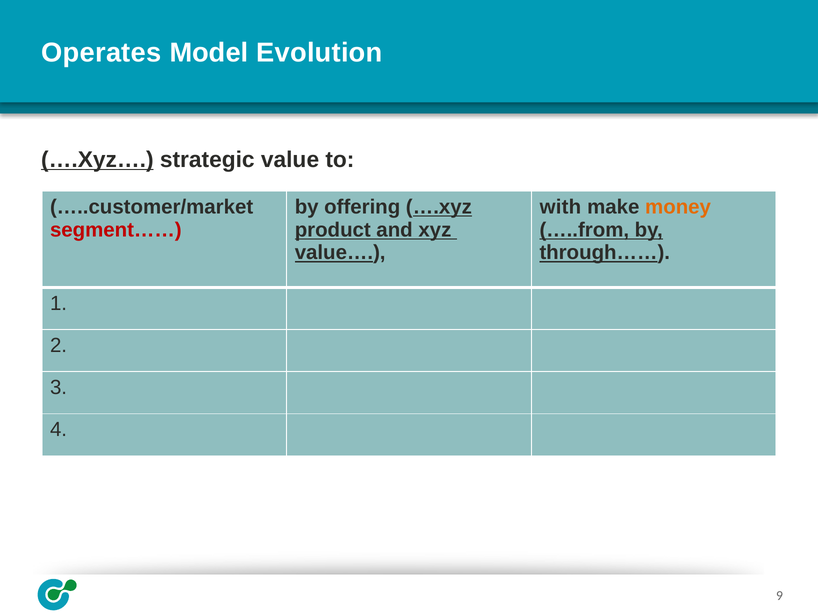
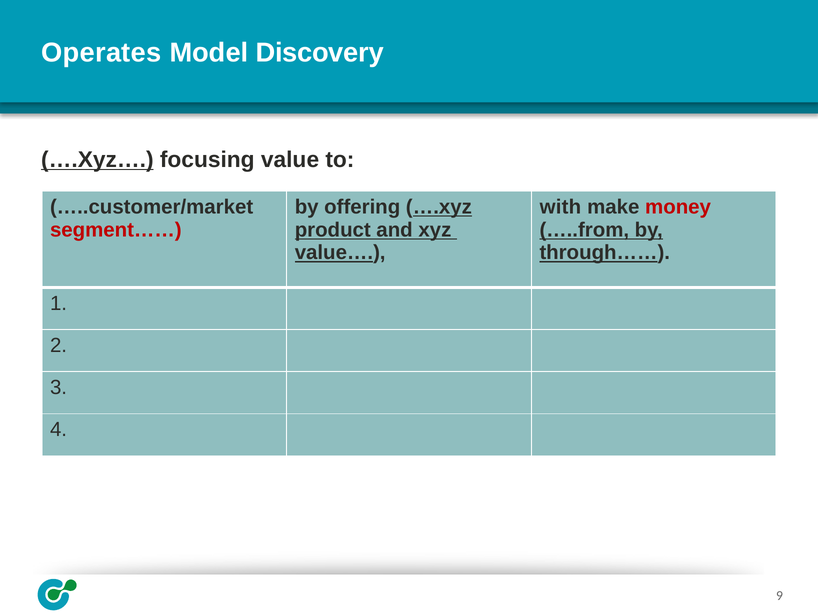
Evolution: Evolution -> Discovery
strategic: strategic -> focusing
money colour: orange -> red
